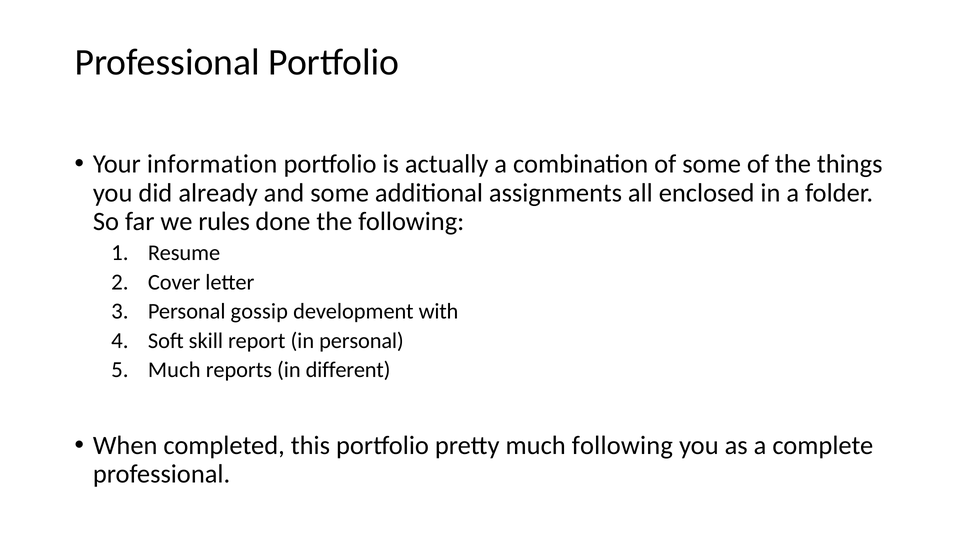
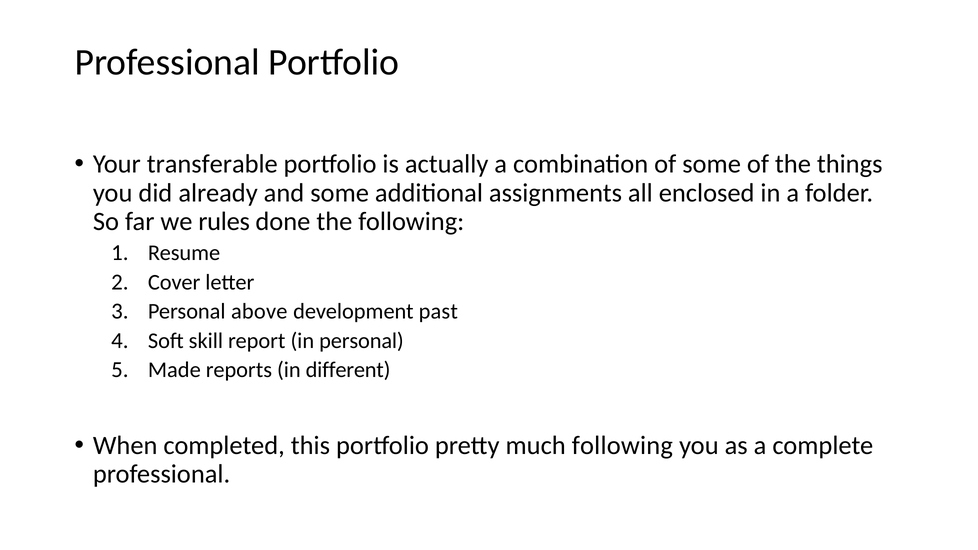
information: information -> transferable
gossip: gossip -> above
with: with -> past
Much at (174, 370): Much -> Made
